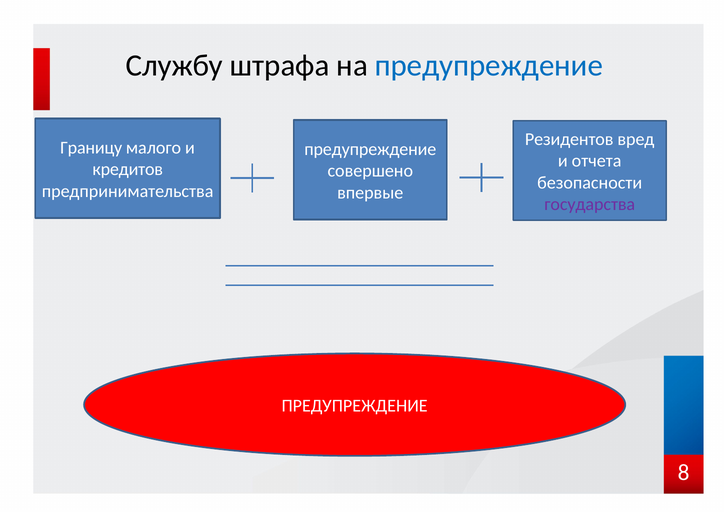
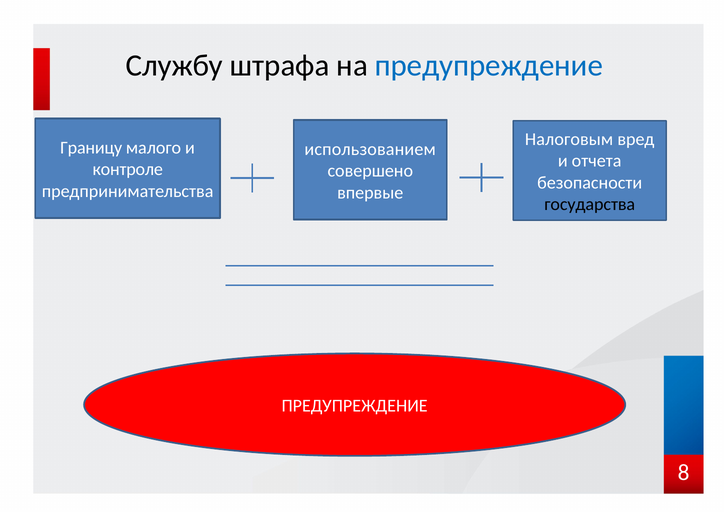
Резидентов: Резидентов -> Налоговым
предупреждение at (370, 149): предупреждение -> использованием
кредитов: кредитов -> контроле
государства colour: purple -> black
